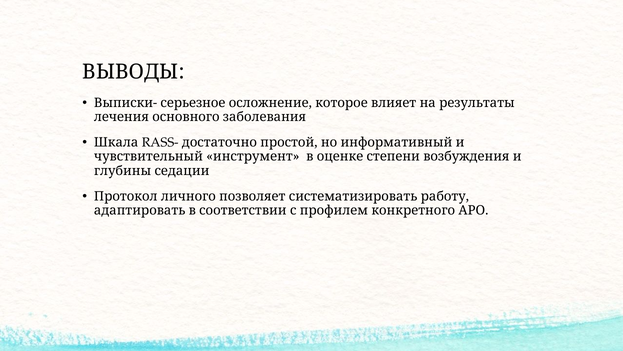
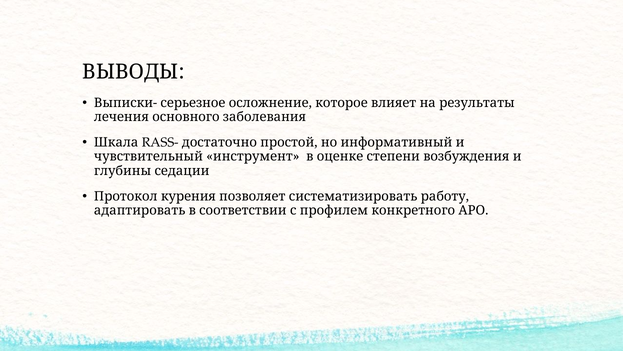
личного: личного -> курения
